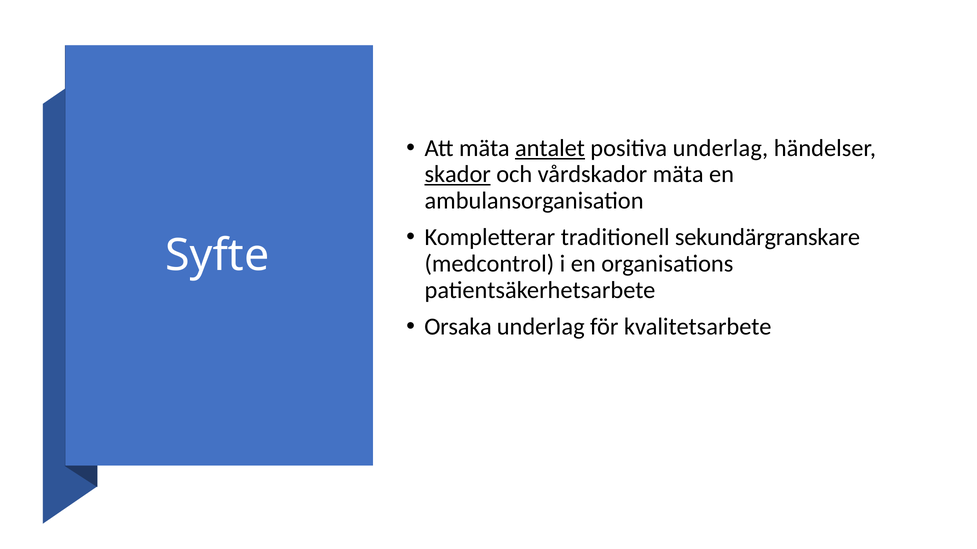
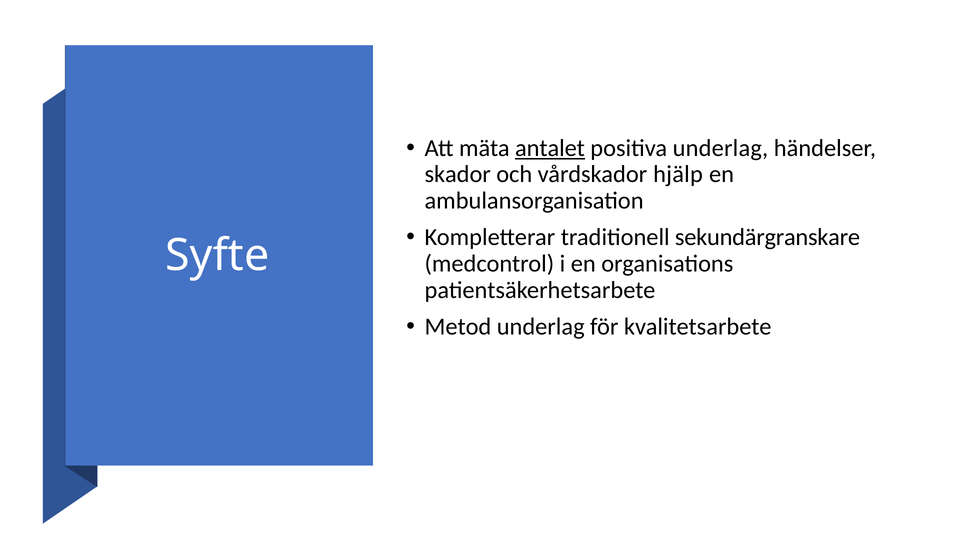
skador underline: present -> none
vårdskador mäta: mäta -> hjälp
Orsaka: Orsaka -> Metod
